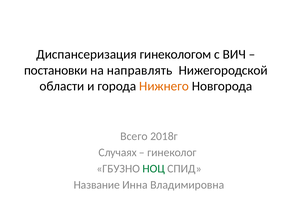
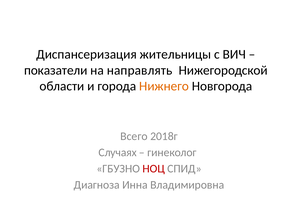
гинекологом: гинекологом -> жительницы
постановки: постановки -> показатели
НОЦ colour: green -> red
Название: Название -> Диагноза
